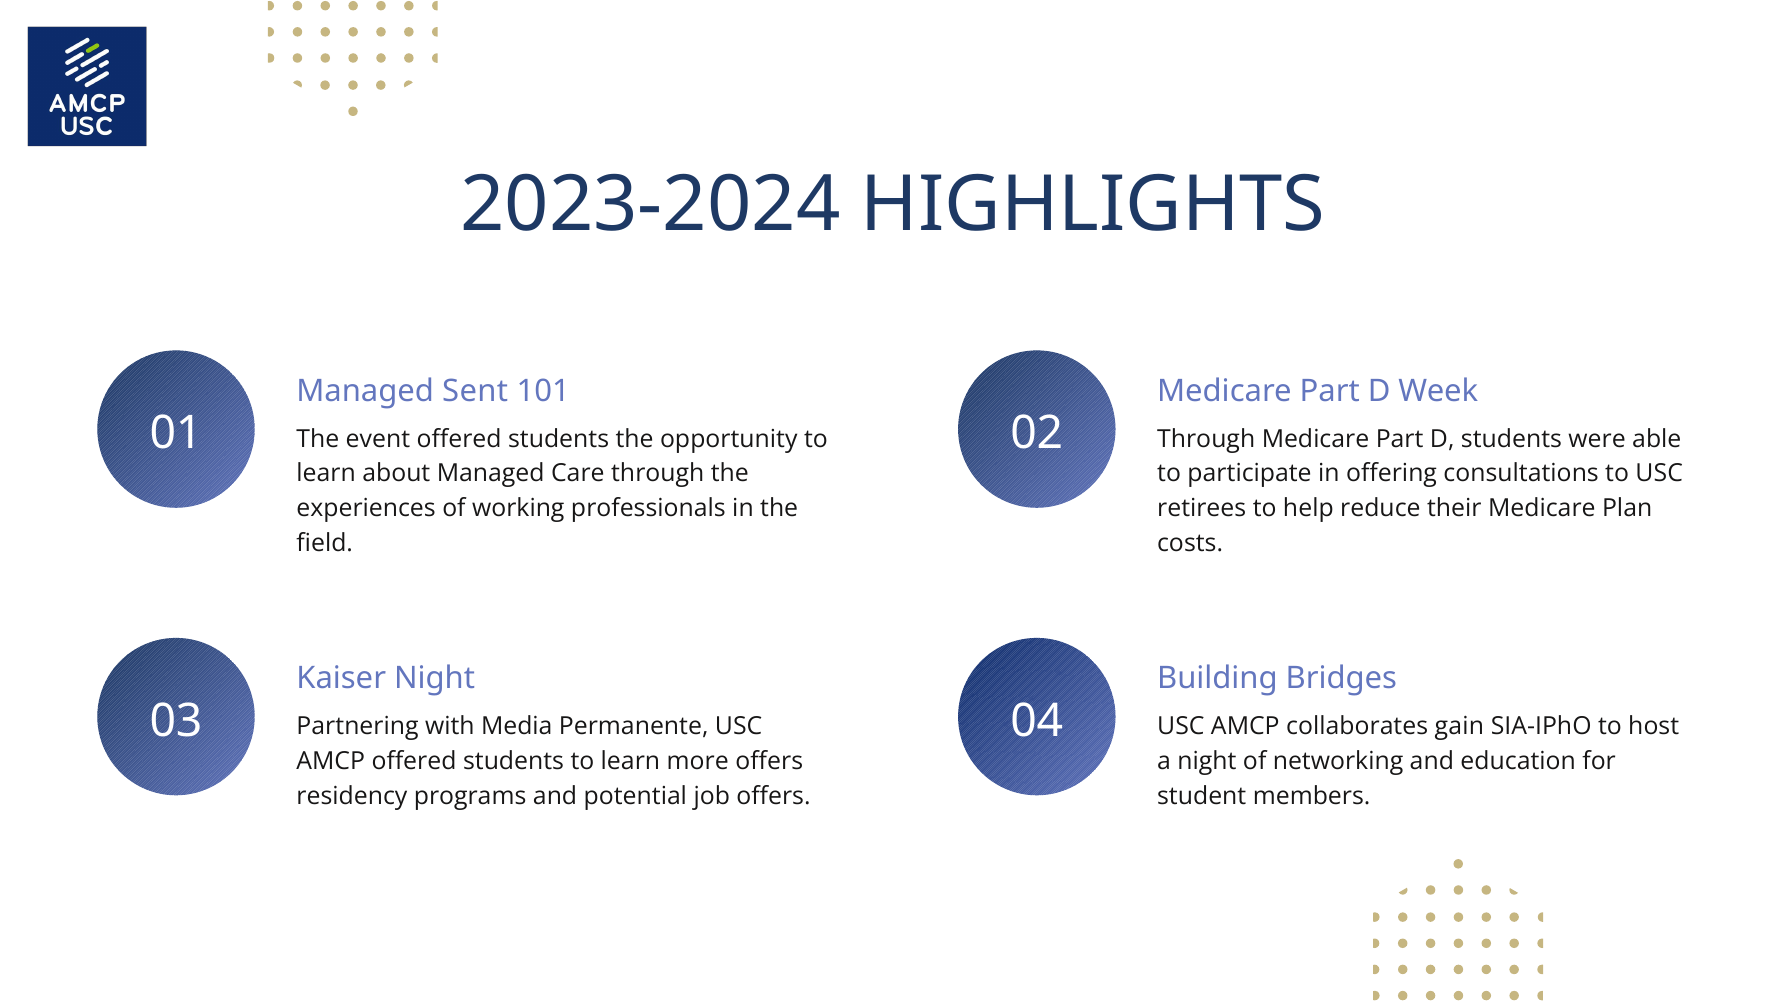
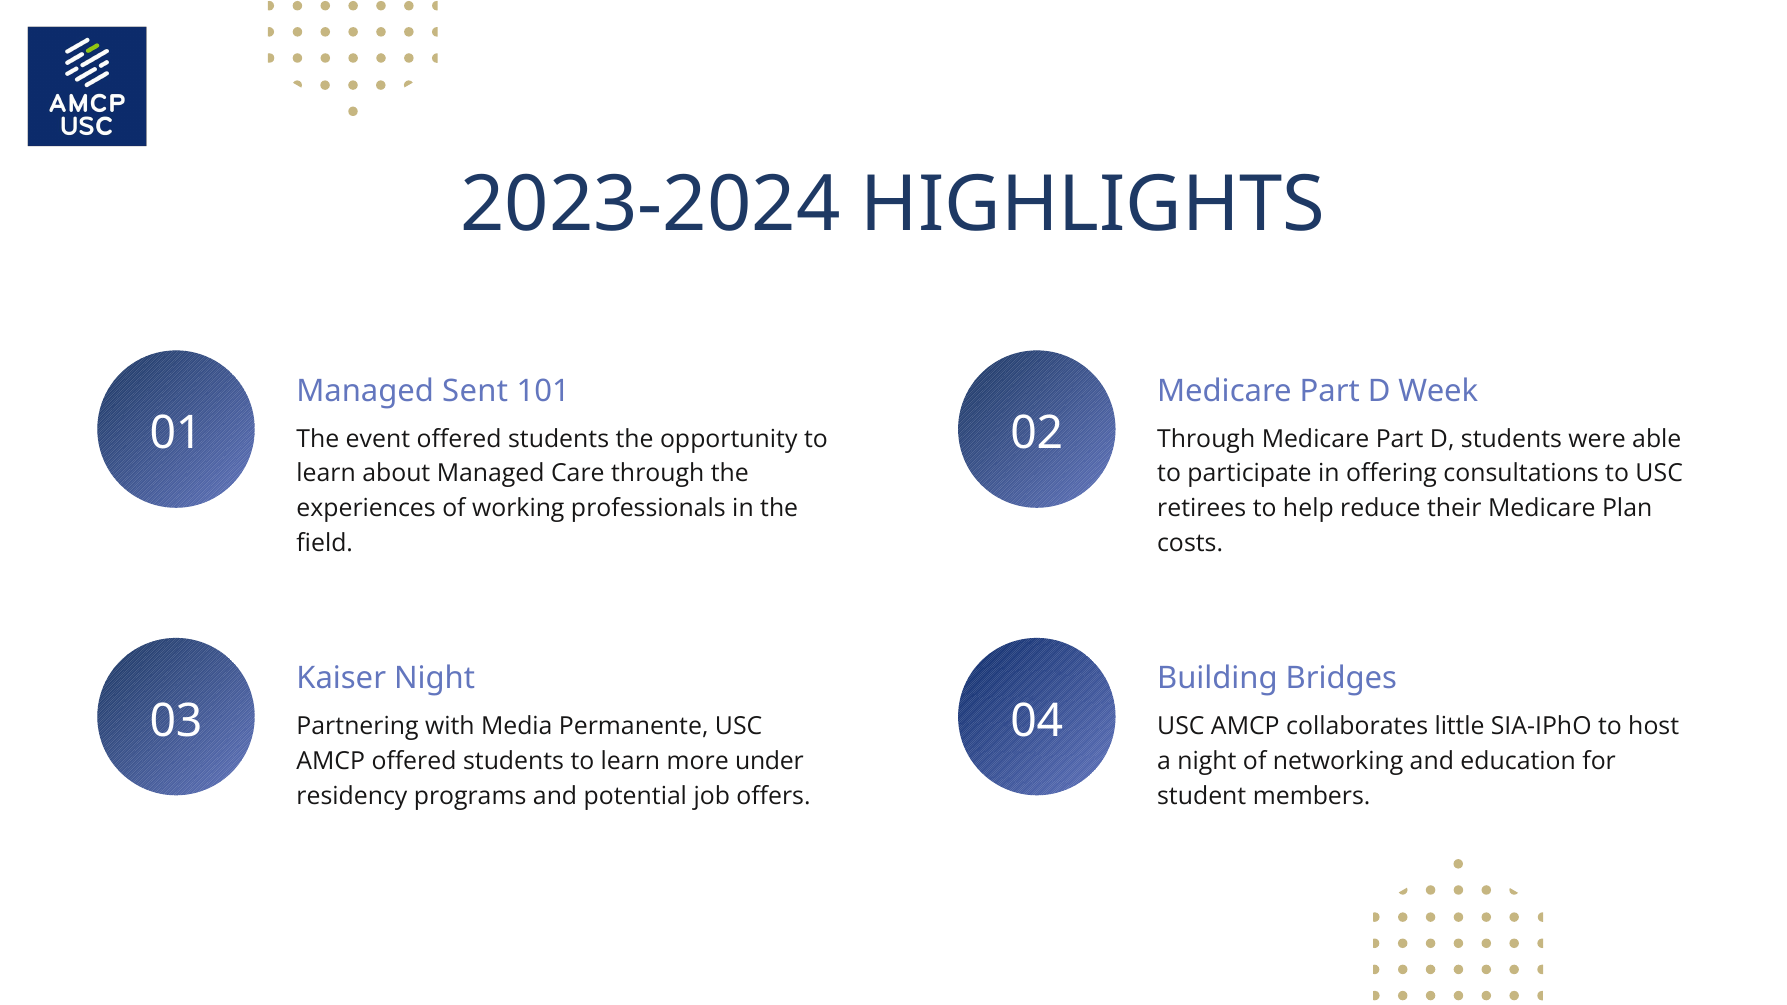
gain: gain -> little
more offers: offers -> under
